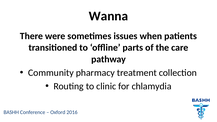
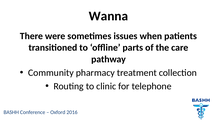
chlamydia: chlamydia -> telephone
